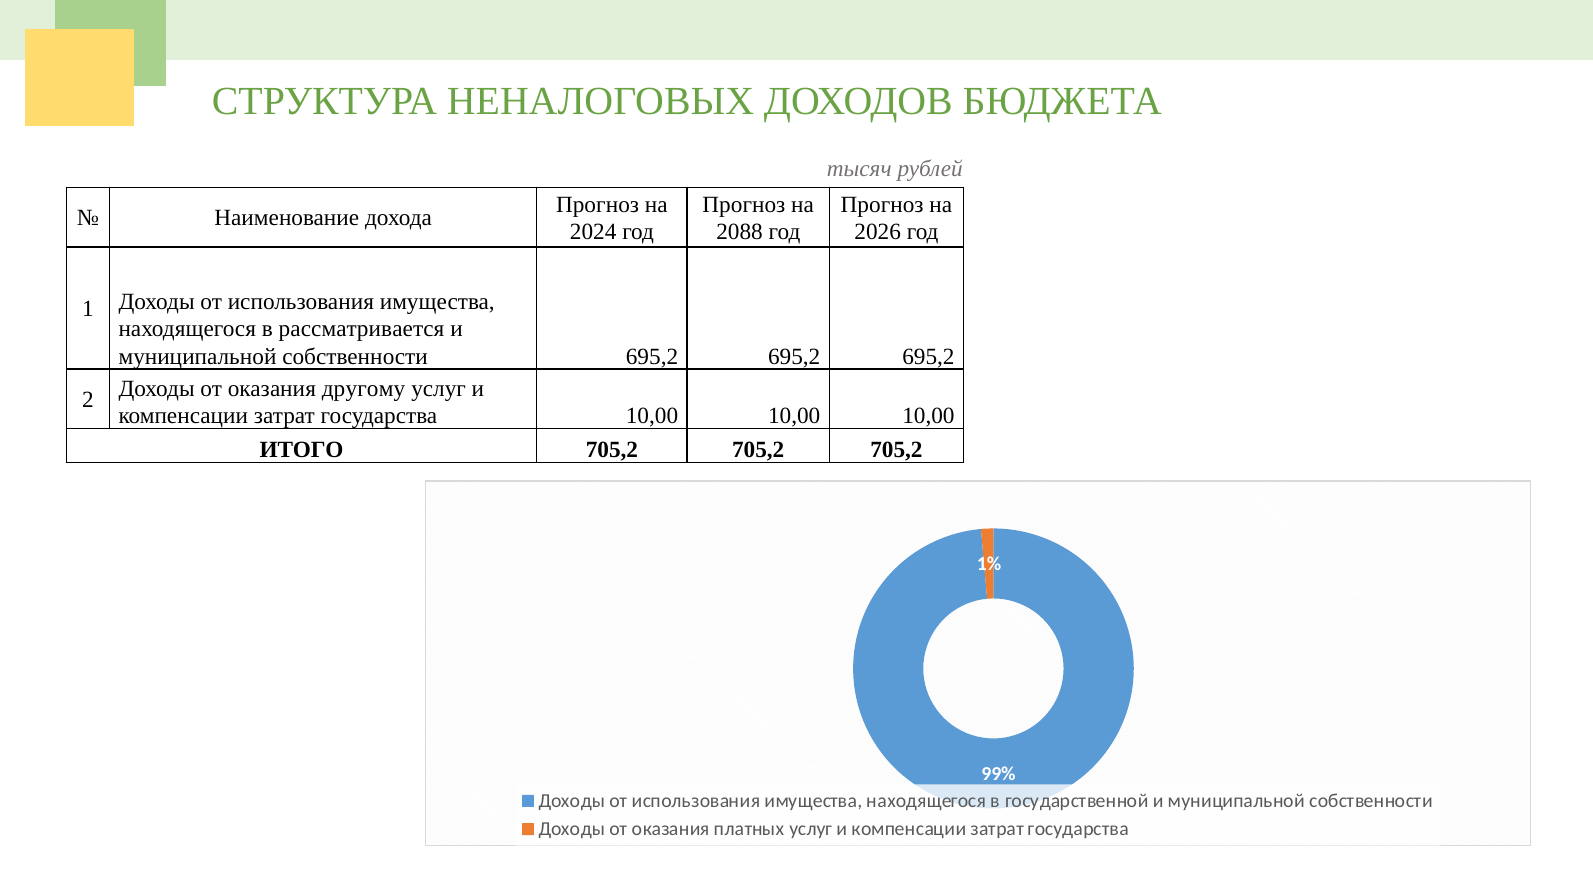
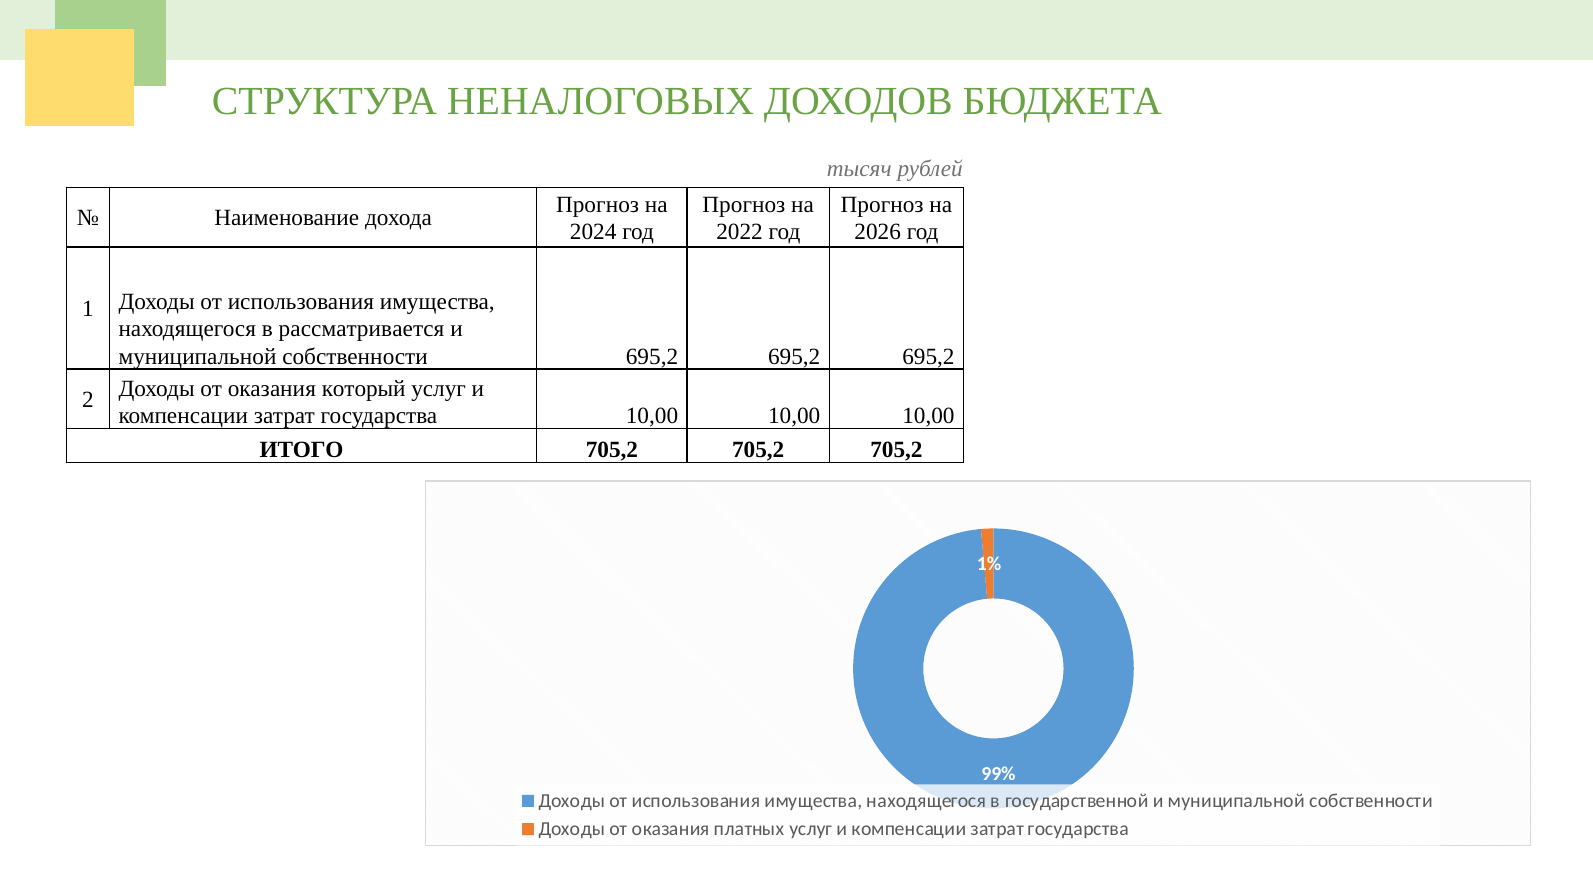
2088: 2088 -> 2022
другому: другому -> который
